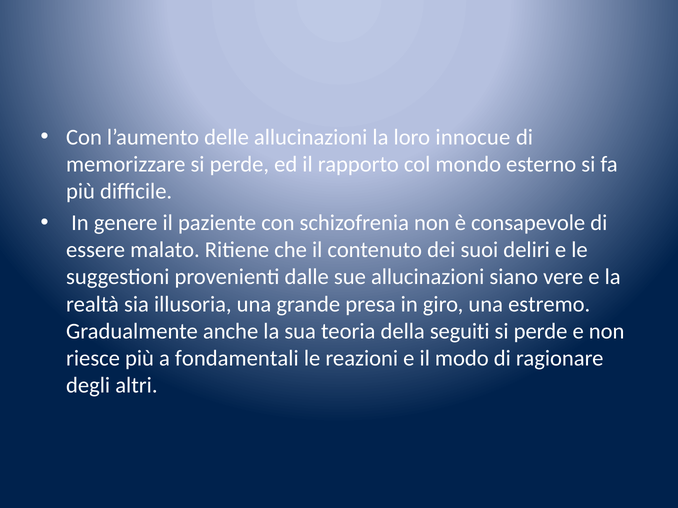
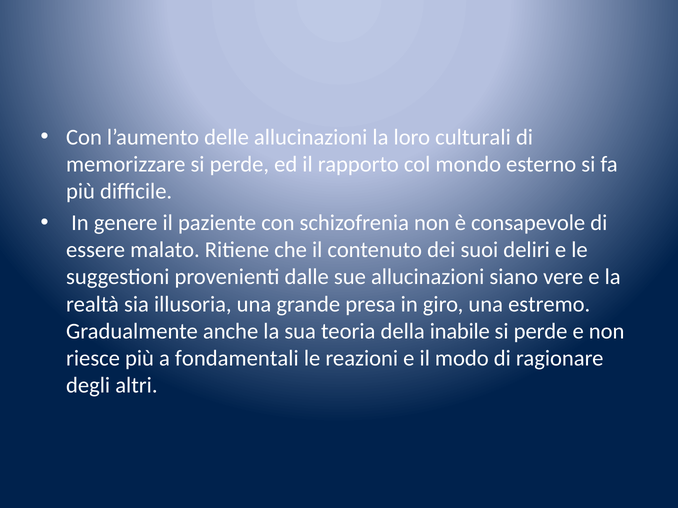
innocue: innocue -> culturali
seguiti: seguiti -> inabile
